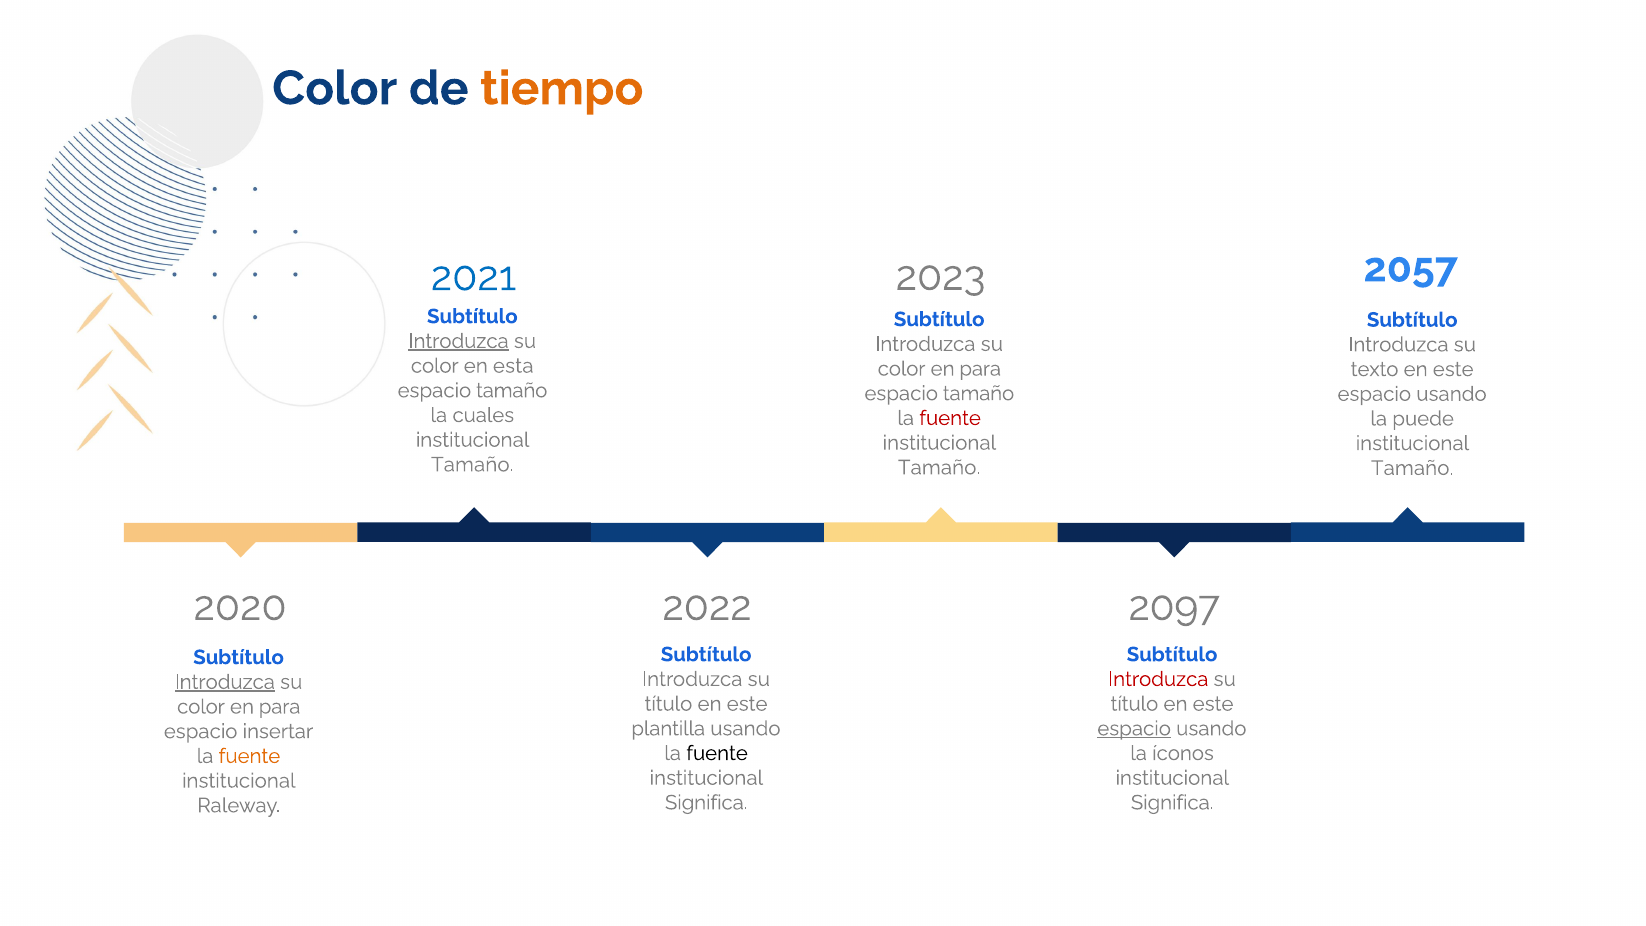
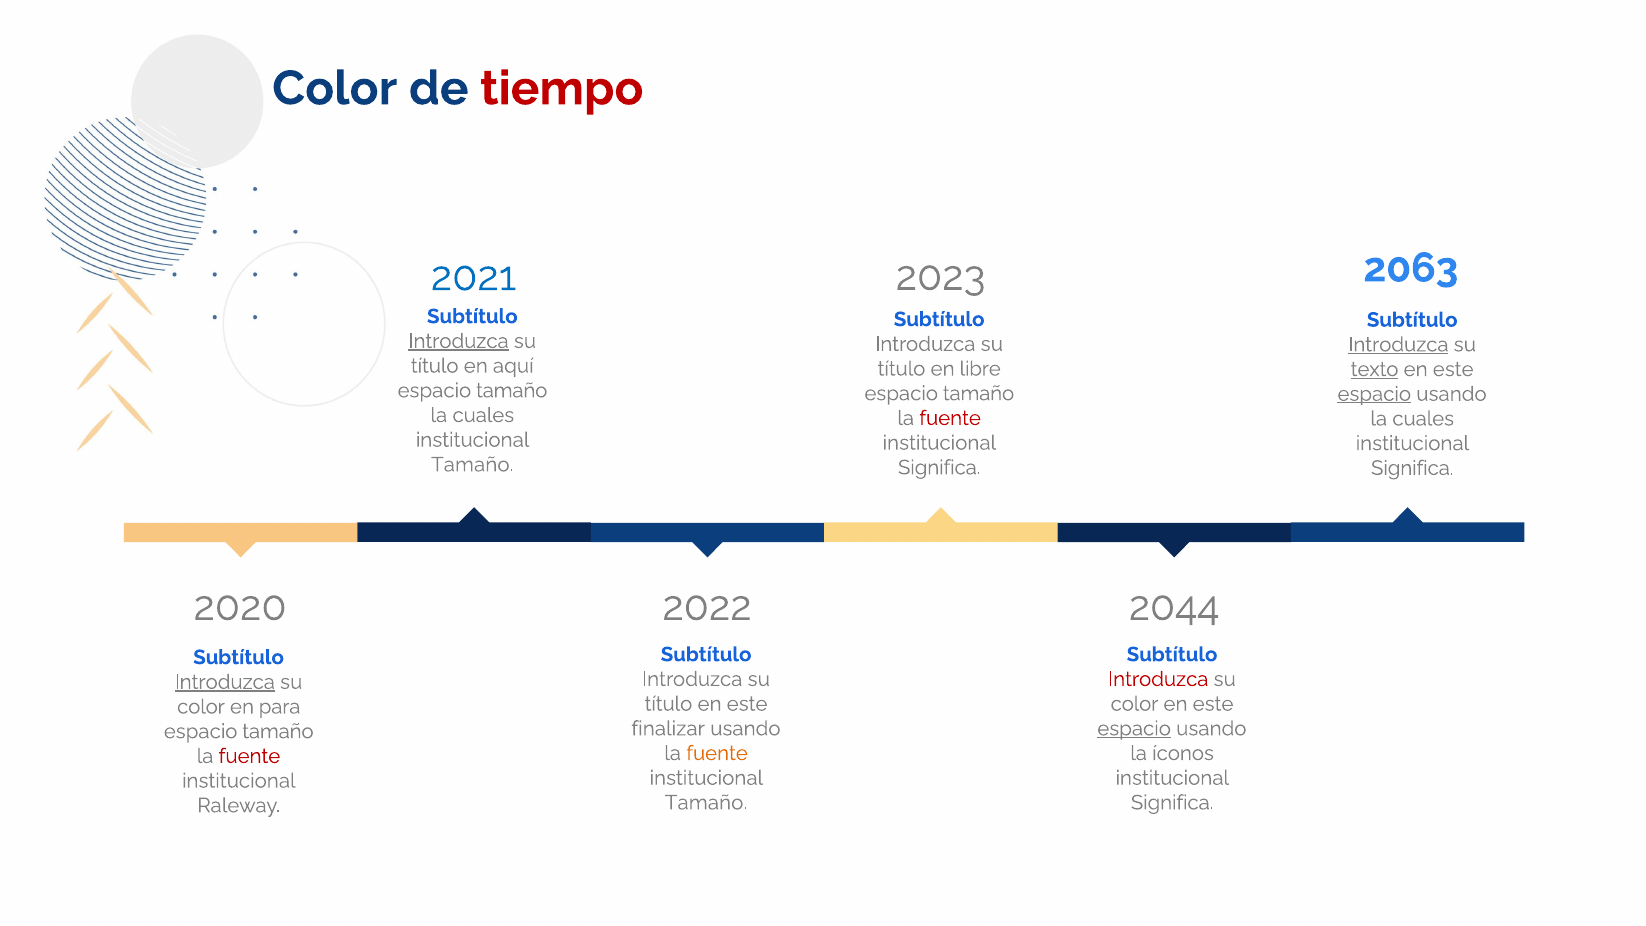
tiempo colour: orange -> red
2057: 2057 -> 2063
Introduzca at (1398, 345) underline: none -> present
color at (435, 366): color -> título
esta: esta -> aquí
color at (902, 369): color -> título
para at (980, 369): para -> libre
texto underline: none -> present
espacio at (1374, 394) underline: none -> present
puede at (1423, 419): puede -> cuales
Tamaño at (939, 467): Tamaño -> Significa
Tamaño at (1412, 468): Tamaño -> Significa
2097: 2097 -> 2044
título at (1134, 704): título -> color
plantilla: plantilla -> finalizar
insertar at (278, 731): insertar -> tamaño
fuente at (717, 753) colour: black -> orange
fuente at (249, 756) colour: orange -> red
Significa at (706, 803): Significa -> Tamaño
